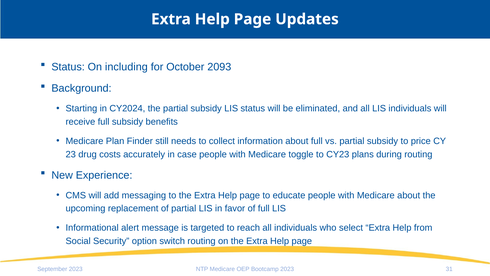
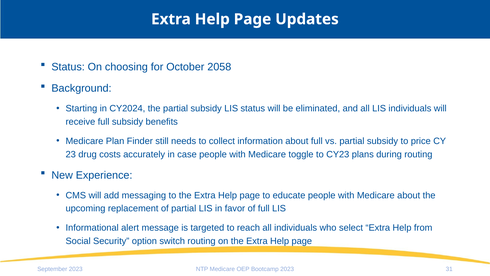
including: including -> choosing
2093: 2093 -> 2058
